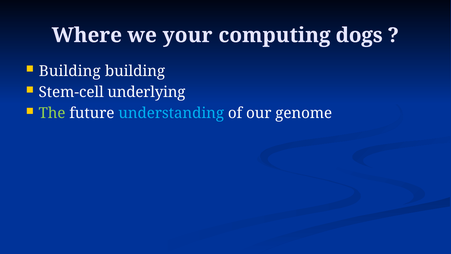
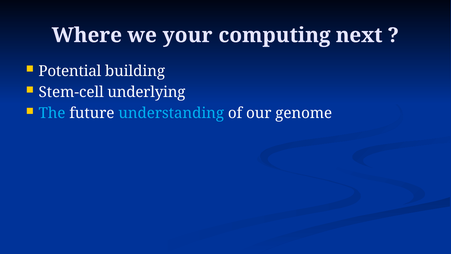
dogs: dogs -> next
Building at (70, 71): Building -> Potential
The colour: light green -> light blue
